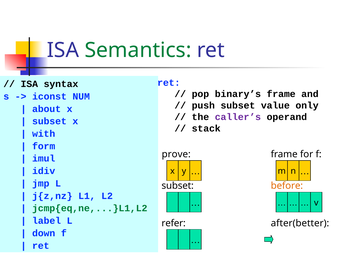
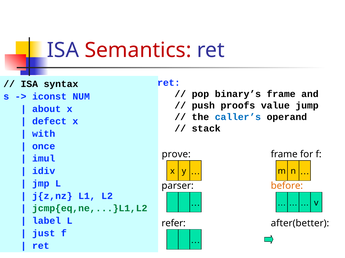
Semantics colour: green -> red
push subset: subset -> proofs
only: only -> jump
caller’s colour: purple -> blue
subset at (49, 122): subset -> defect
form: form -> once
subset at (178, 186): subset -> parser
down: down -> just
